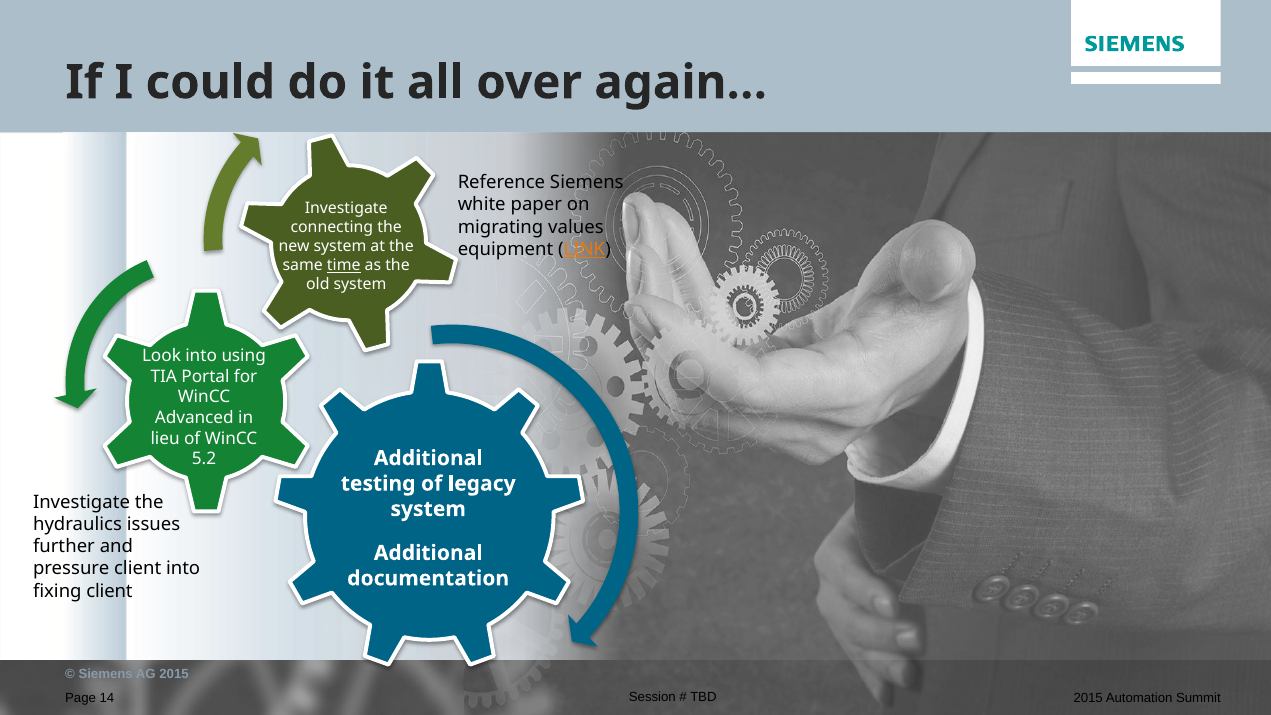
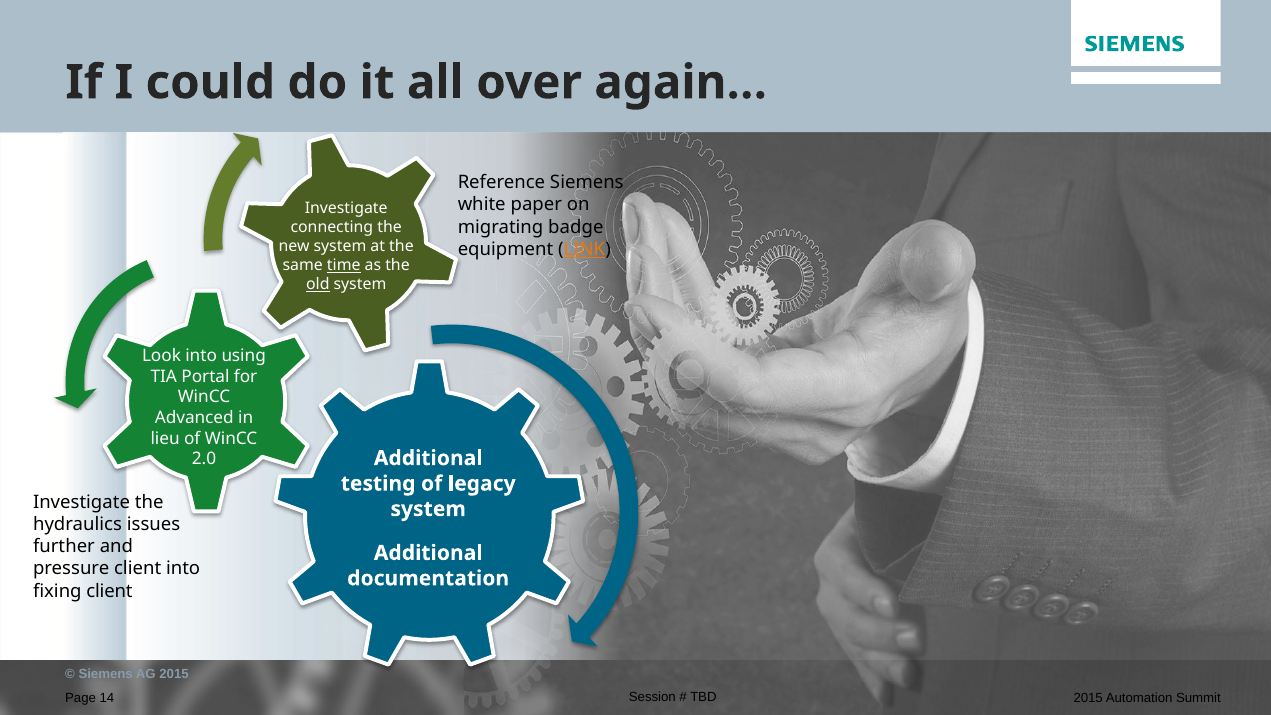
values: values -> badge
old underline: none -> present
5.2: 5.2 -> 2.0
